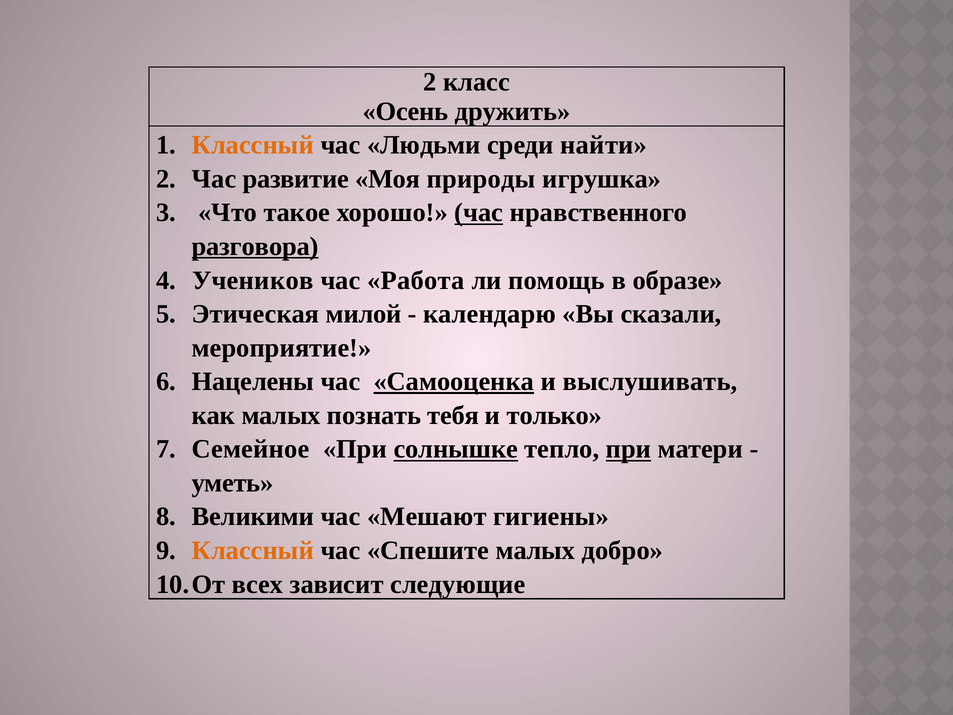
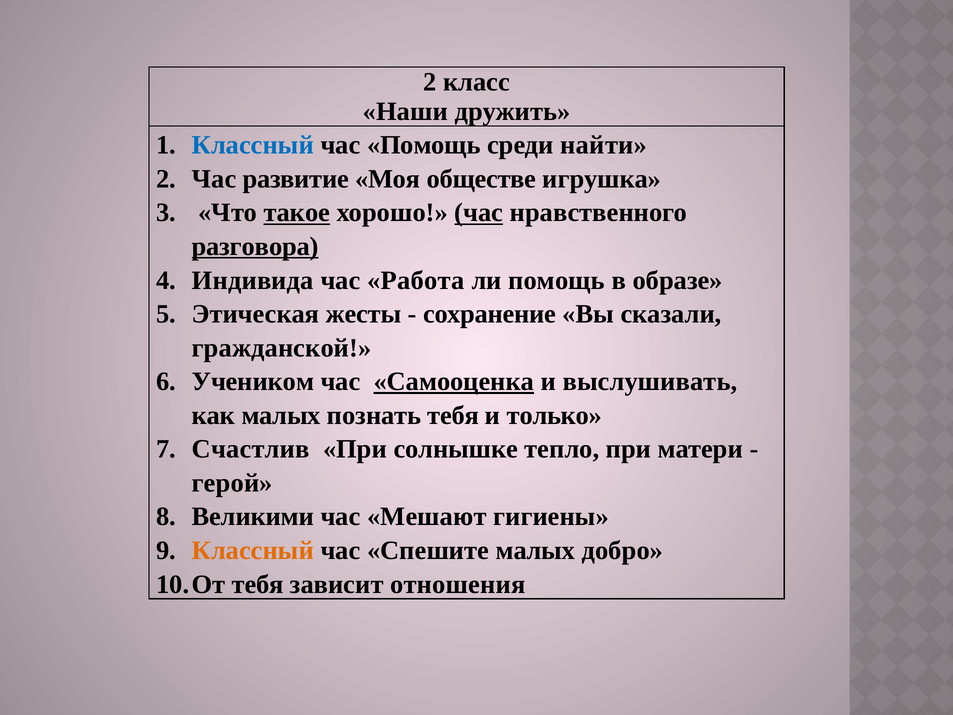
Осень: Осень -> Наши
Классный at (253, 145) colour: orange -> blue
час Людьми: Людьми -> Помощь
природы: природы -> обществе
такое underline: none -> present
Учеников: Учеников -> Индивида
милой: милой -> жесты
календарю: календарю -> сохранение
мероприятие: мероприятие -> гражданской
Нацелены: Нацелены -> Учеником
Семейное: Семейное -> Счастлив
солнышке underline: present -> none
при at (628, 449) underline: present -> none
уметь: уметь -> герой
всех at (258, 584): всех -> тебя
следующие: следующие -> отношения
